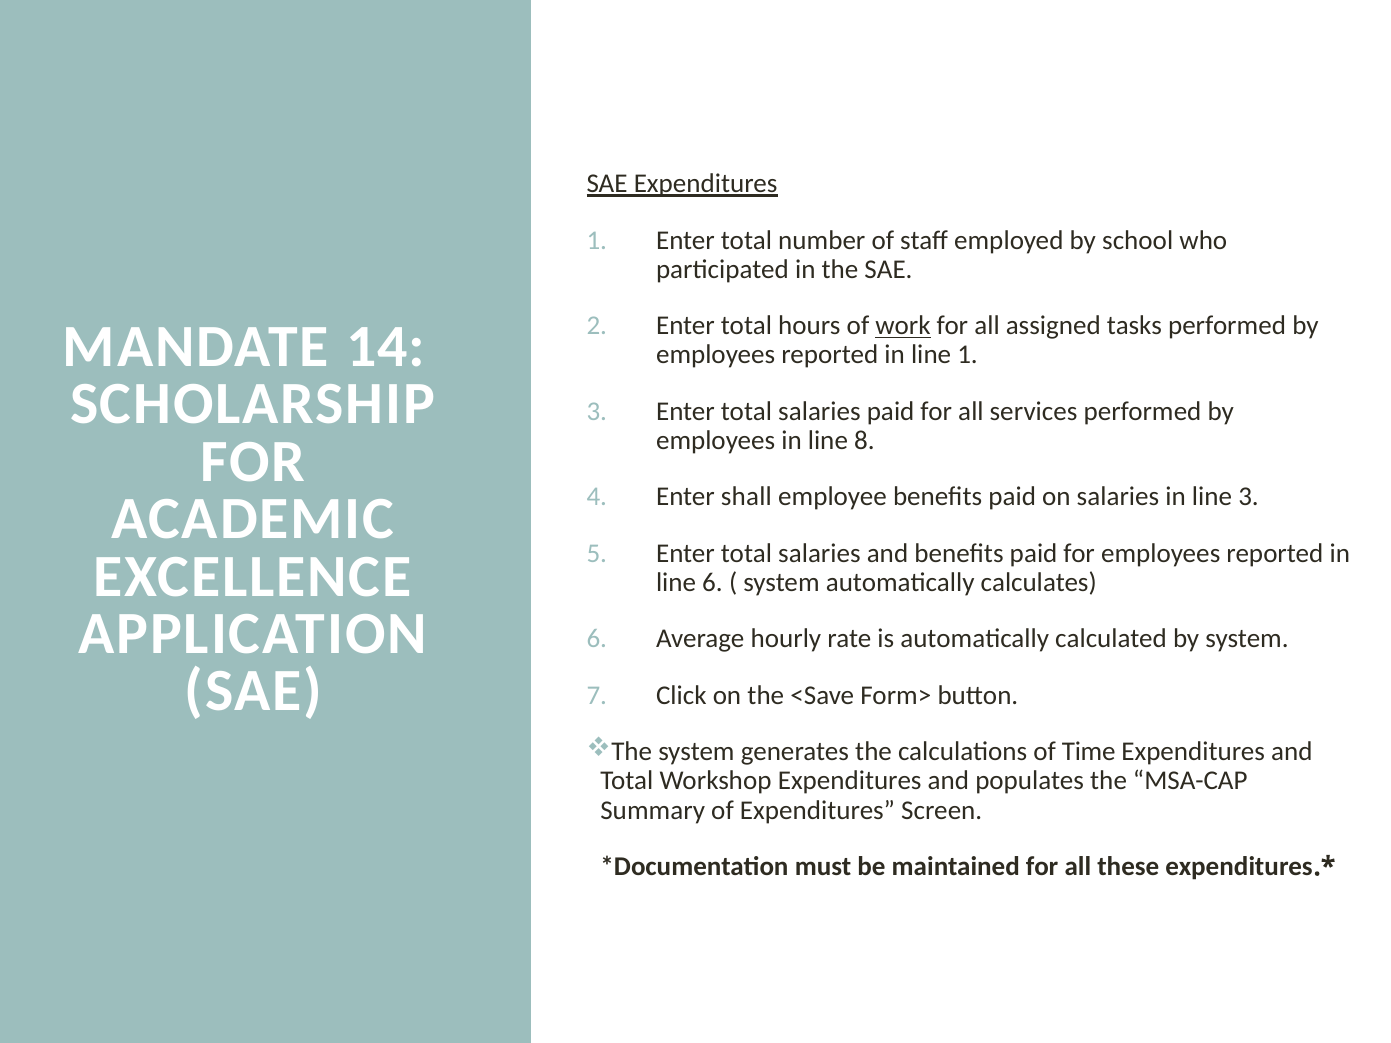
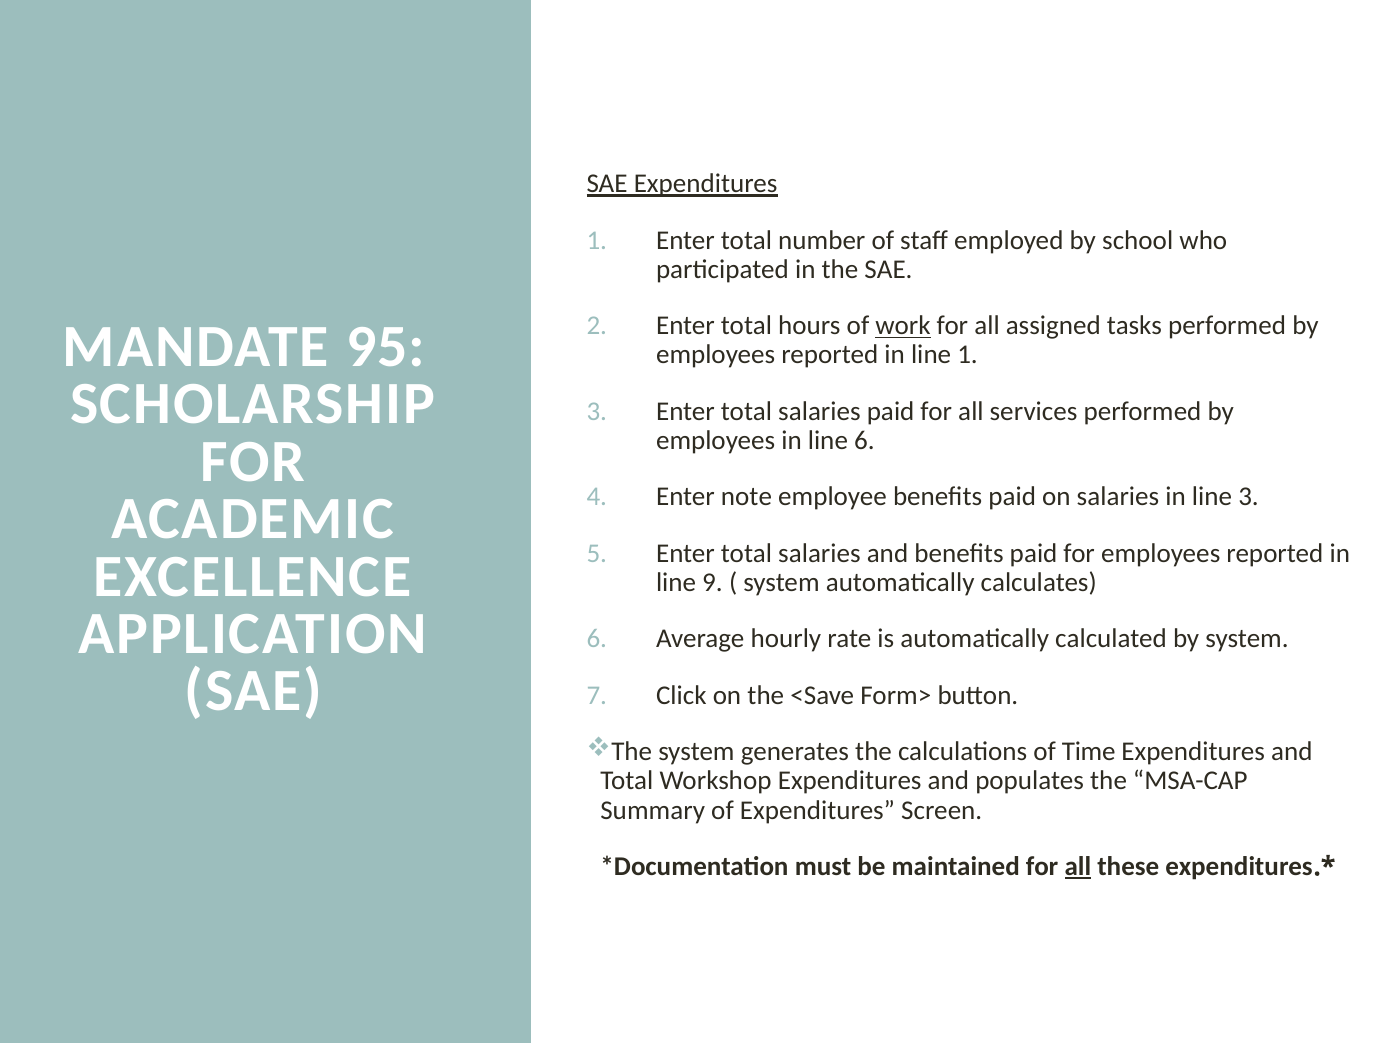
14: 14 -> 95
line 8: 8 -> 6
shall: shall -> note
line 6: 6 -> 9
all at (1078, 867) underline: none -> present
